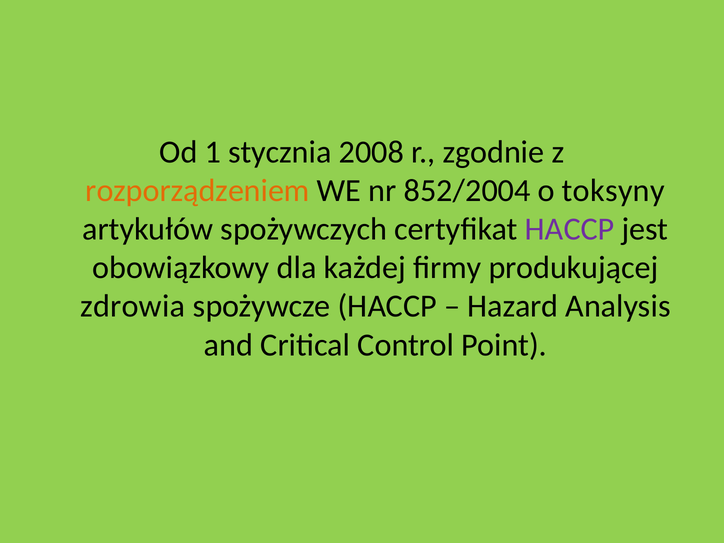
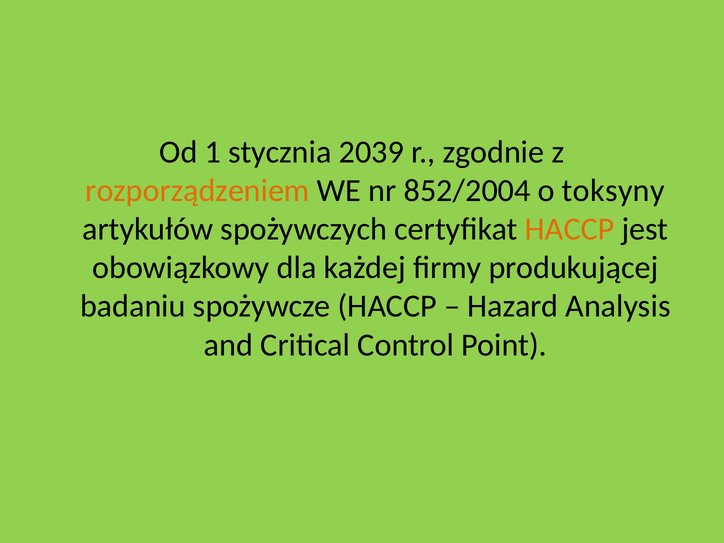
2008: 2008 -> 2039
HACCP at (570, 229) colour: purple -> orange
zdrowia: zdrowia -> badaniu
